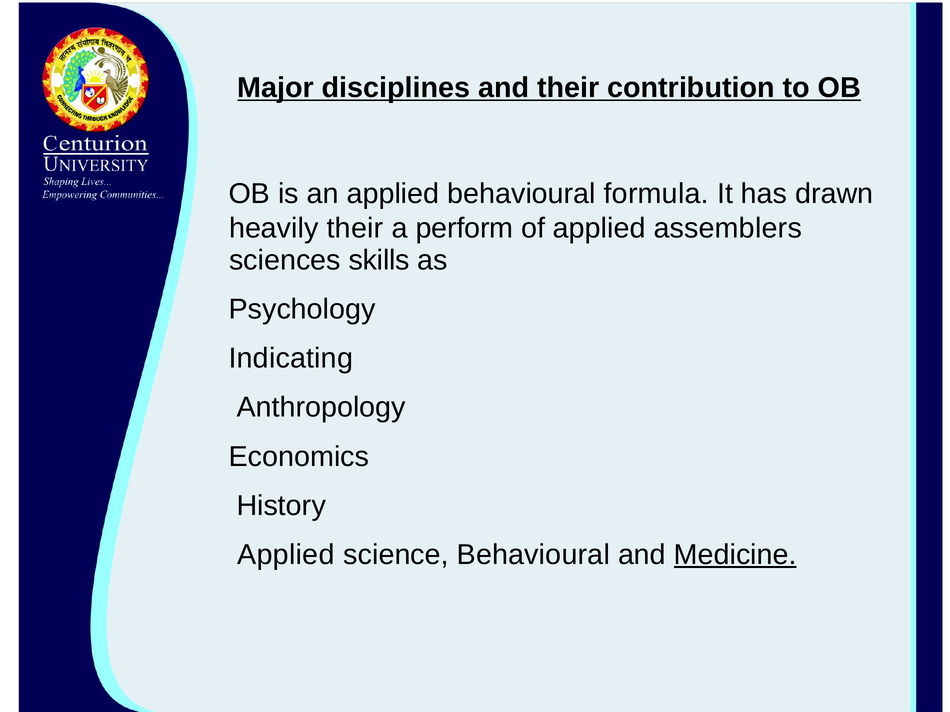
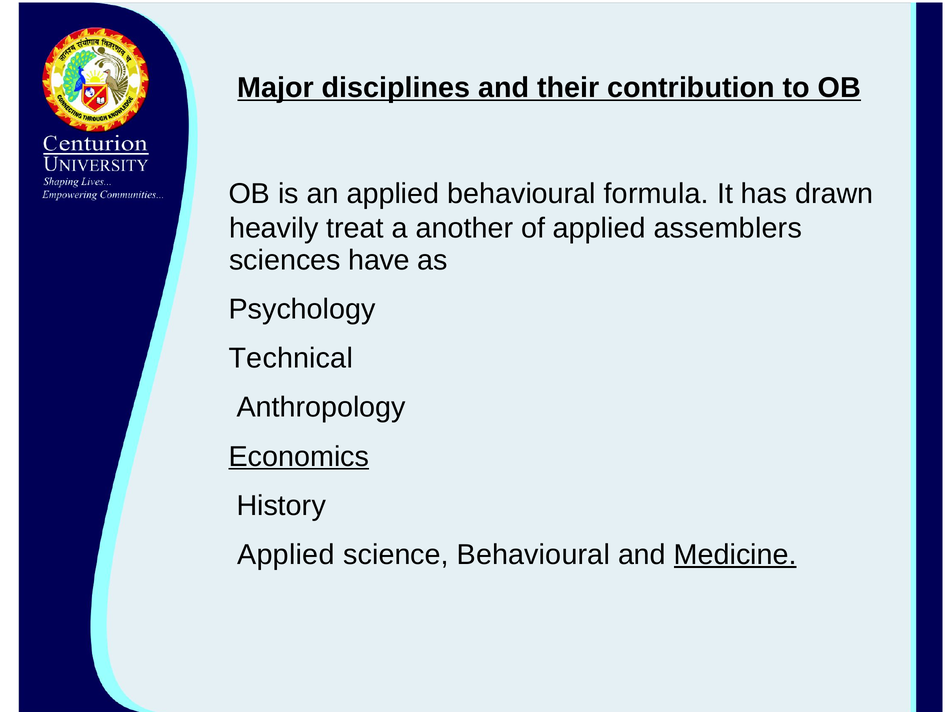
heavily their: their -> treat
perform: perform -> another
skills: skills -> have
Indicating: Indicating -> Technical
Economics underline: none -> present
